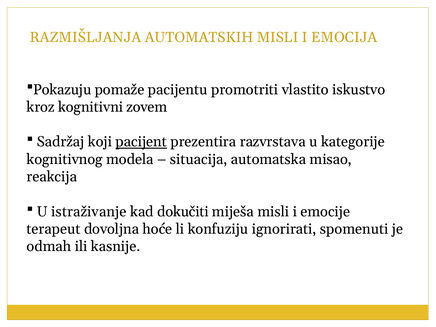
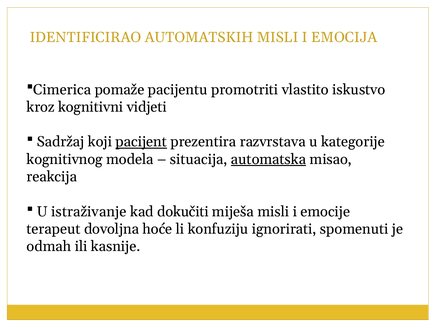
RAZMIŠLJANJA: RAZMIŠLJANJA -> IDENTIFICIRAO
Pokazuju: Pokazuju -> Cimerica
zovem: zovem -> vidjeti
automatska underline: none -> present
